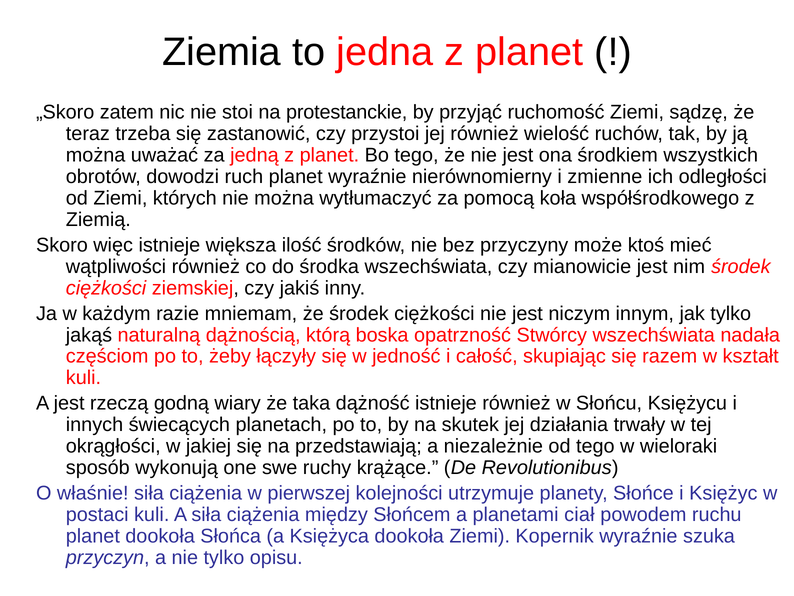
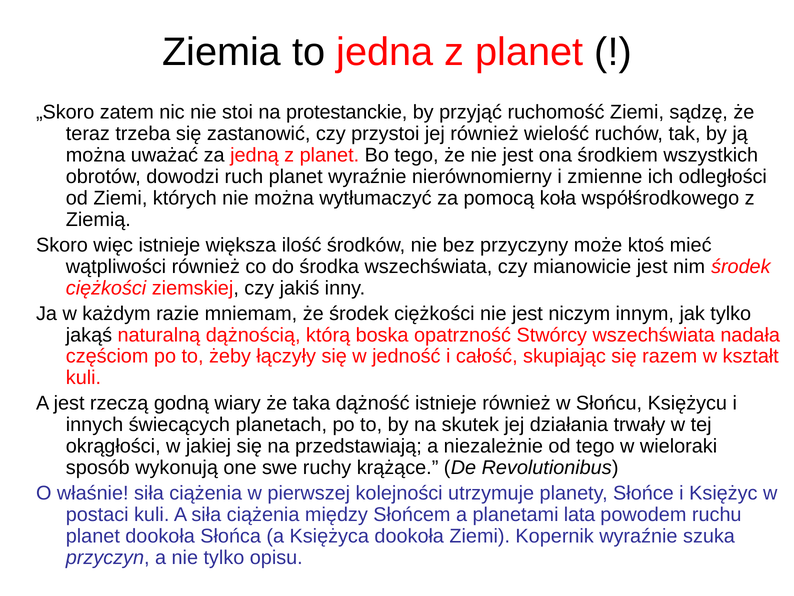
ciał: ciał -> lata
